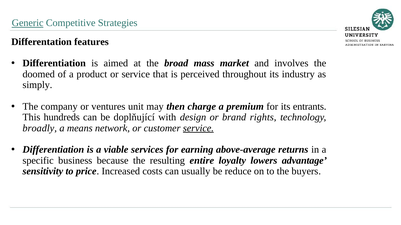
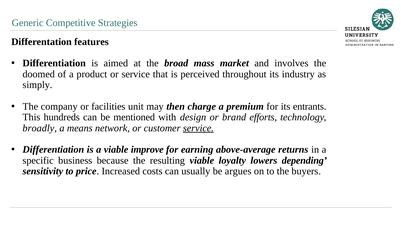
Generic underline: present -> none
ventures: ventures -> facilities
doplňující: doplňující -> mentioned
rights: rights -> efforts
services: services -> improve
resulting entire: entire -> viable
advantage: advantage -> depending
reduce: reduce -> argues
